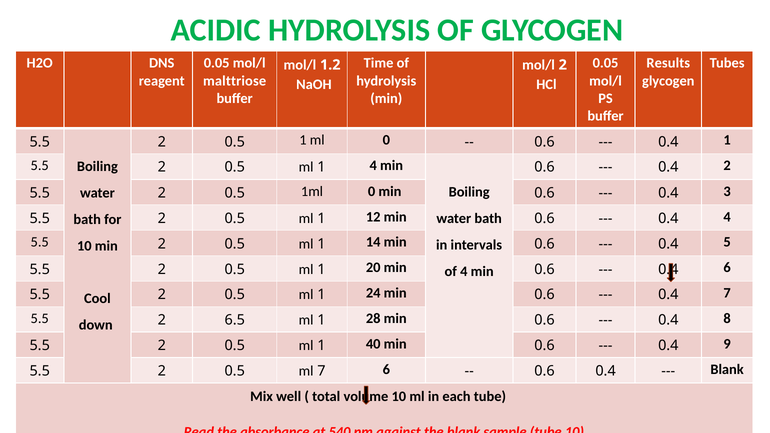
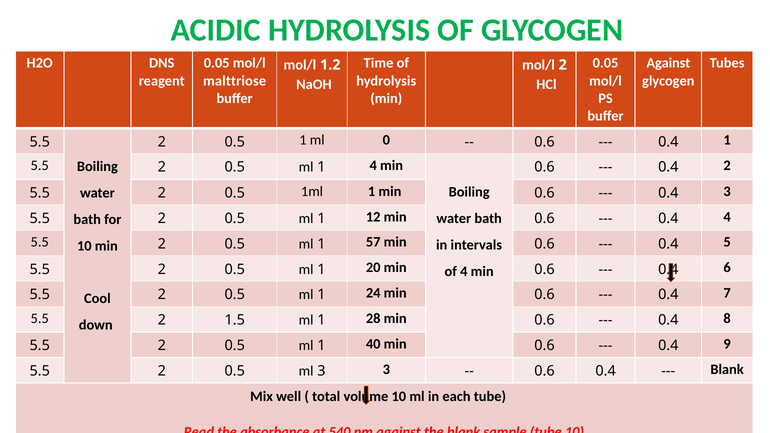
Results at (668, 63): Results -> Against
1ml 0: 0 -> 1
14: 14 -> 57
6.5: 6.5 -> 1.5
ml 6: 6 -> 3
0.5 7: 7 -> 3
